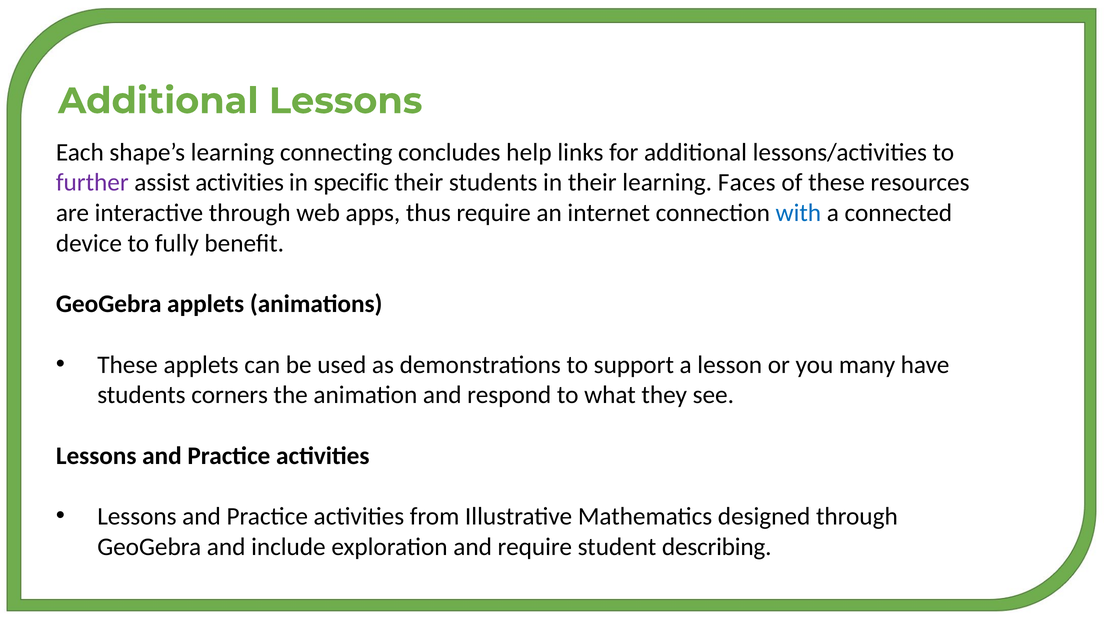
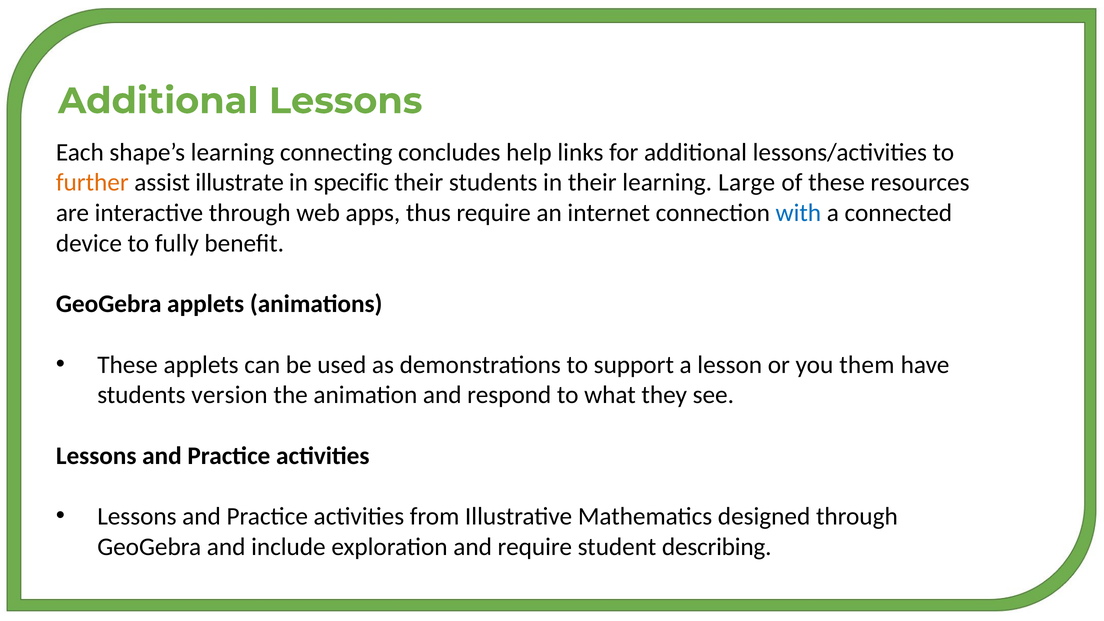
further colour: purple -> orange
assist activities: activities -> illustrate
Faces: Faces -> Large
many: many -> them
corners: corners -> version
